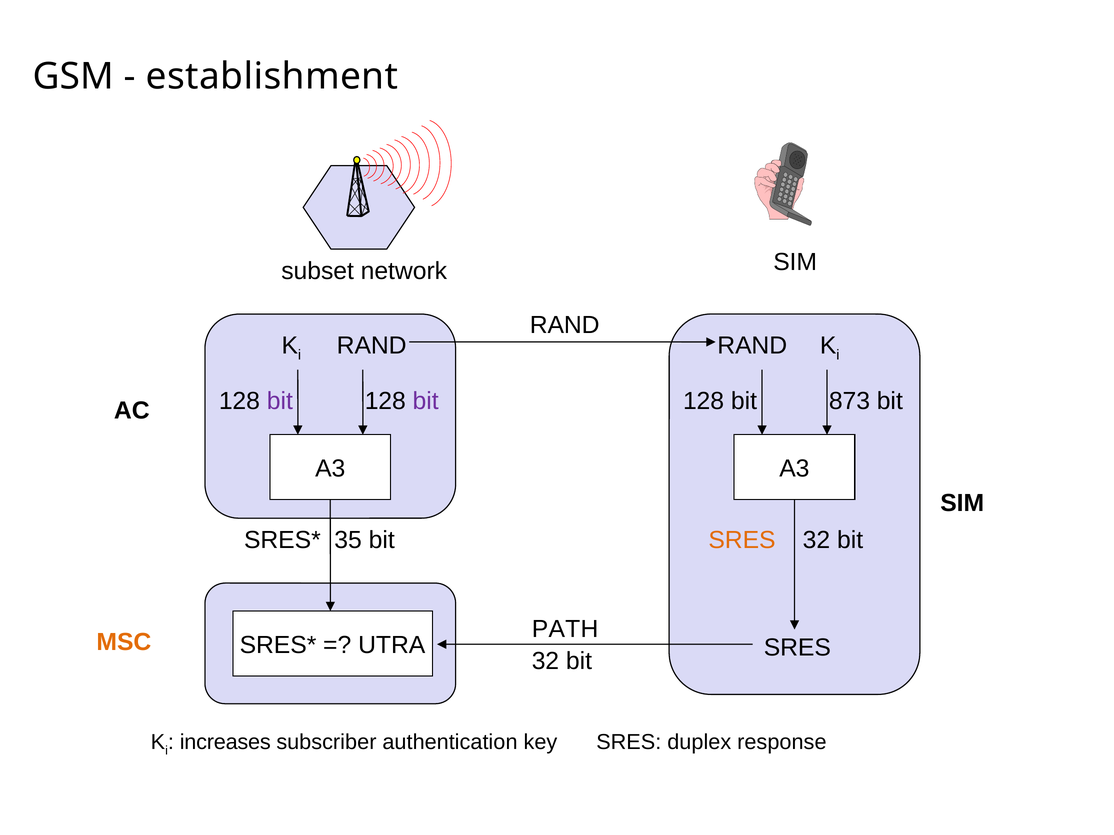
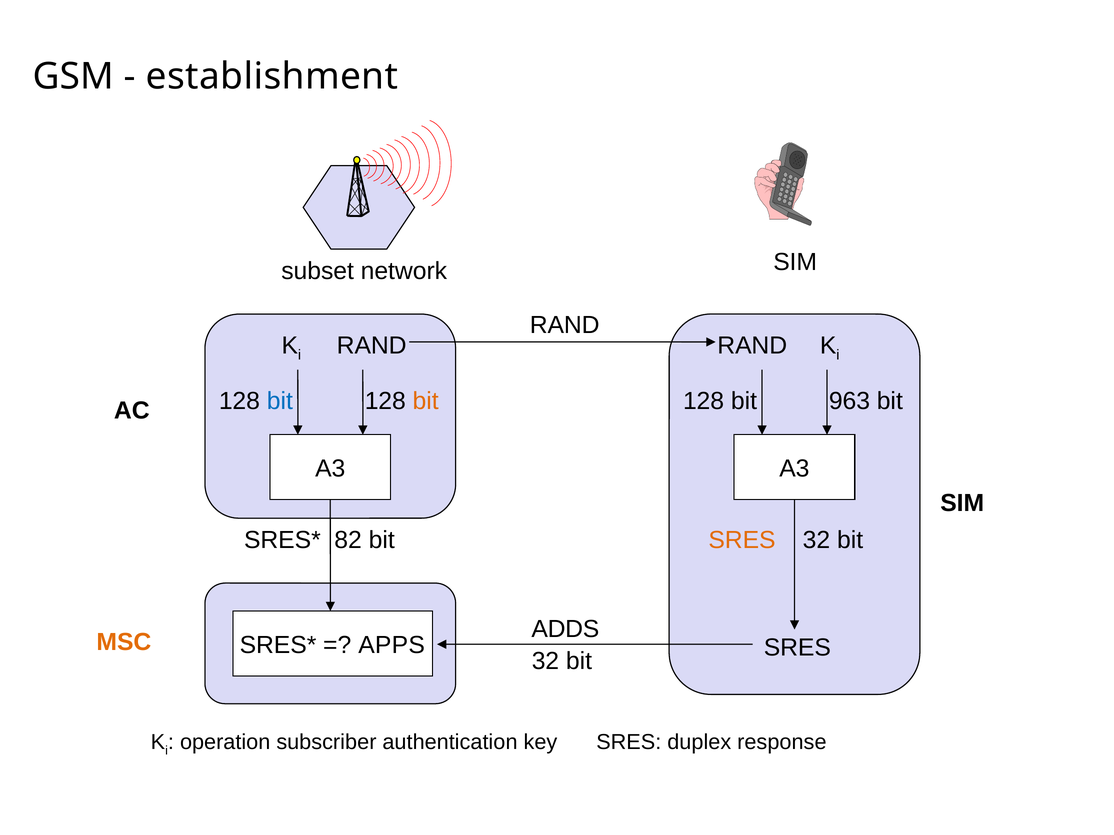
bit at (280, 401) colour: purple -> blue
bit at (426, 401) colour: purple -> orange
873: 873 -> 963
35: 35 -> 82
PATH: PATH -> ADDS
UTRA: UTRA -> APPS
increases: increases -> operation
